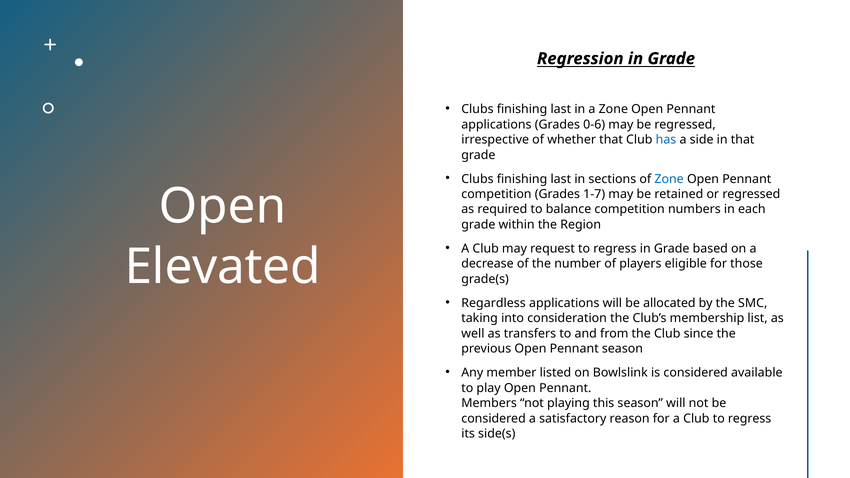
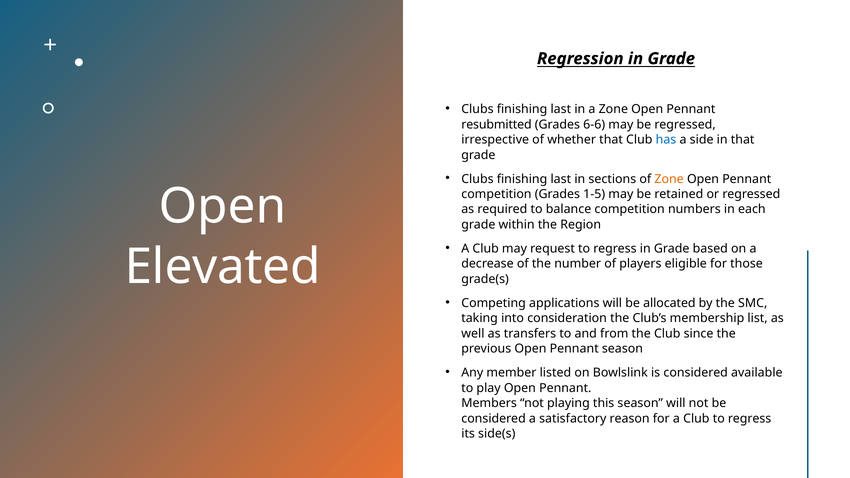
applications at (496, 125): applications -> resubmitted
0-6: 0-6 -> 6-6
Zone at (669, 179) colour: blue -> orange
1-7: 1-7 -> 1-5
Regardless: Regardless -> Competing
